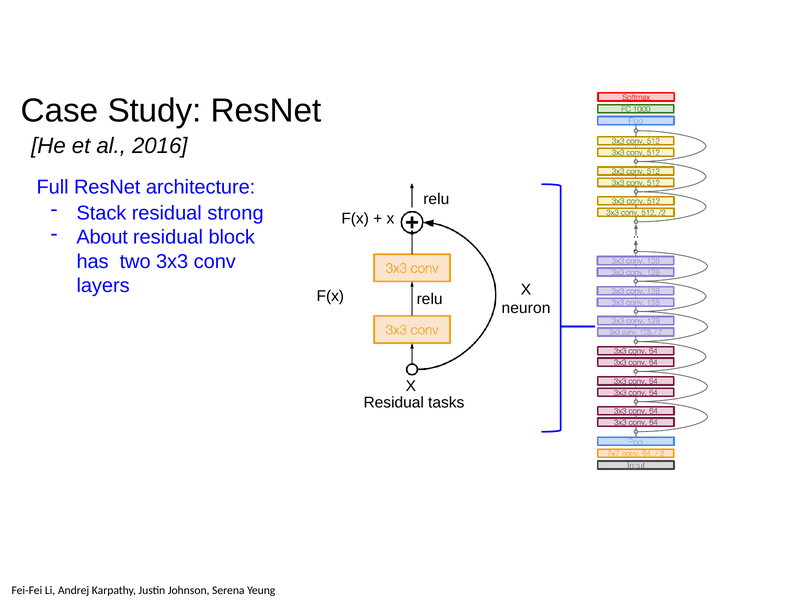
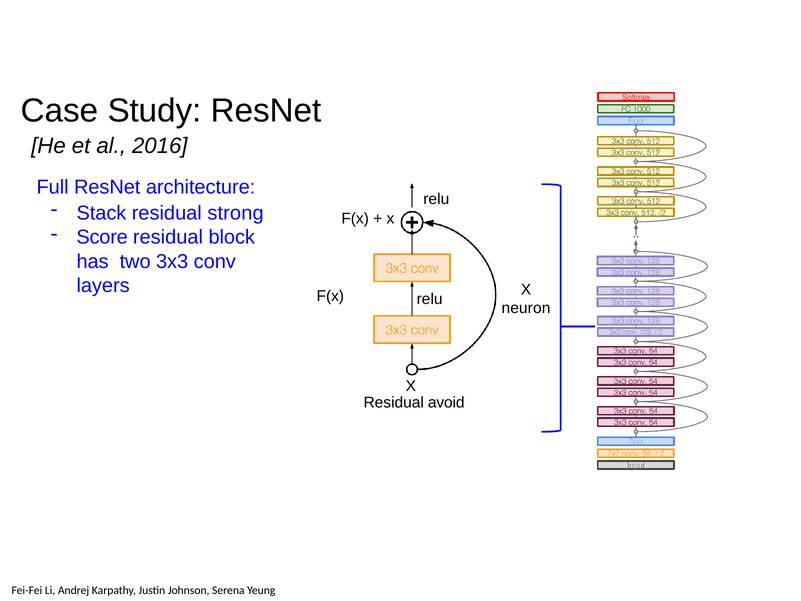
About: About -> Score
tasks: tasks -> avoid
